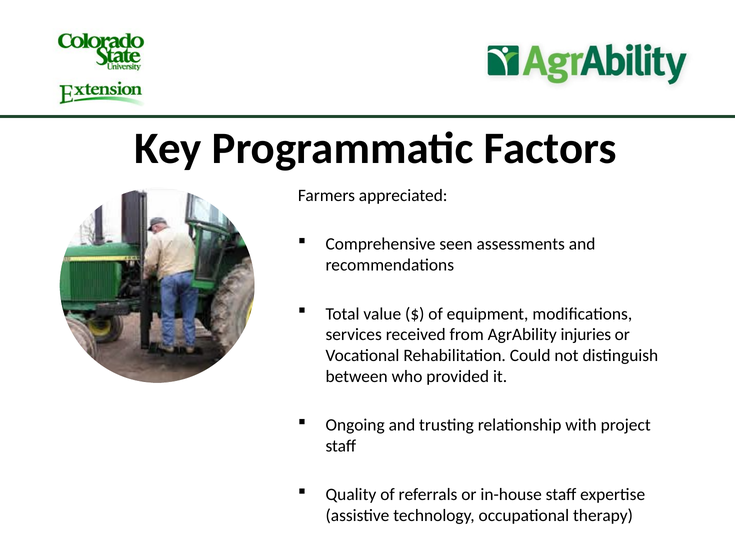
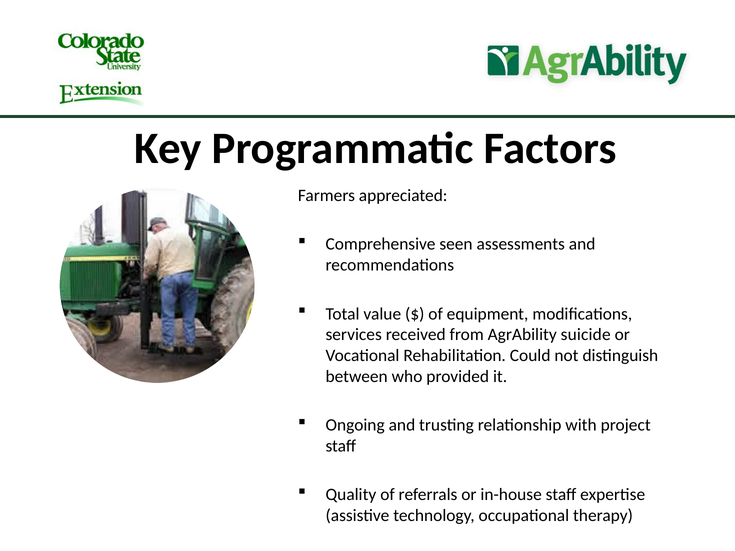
injuries: injuries -> suicide
